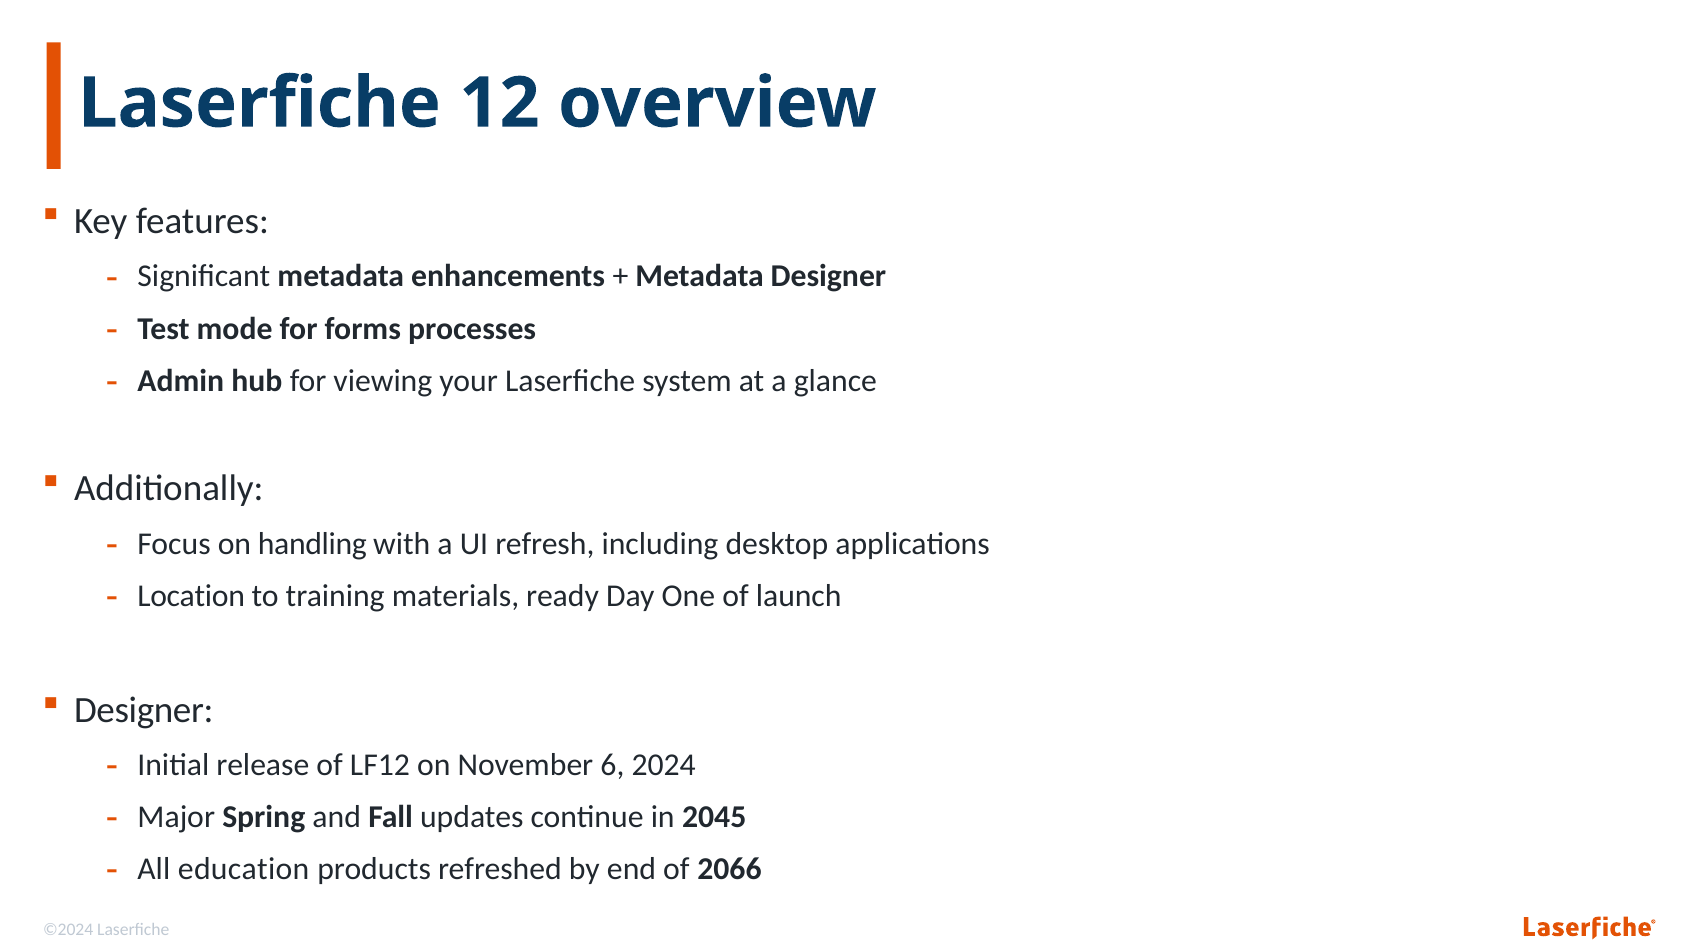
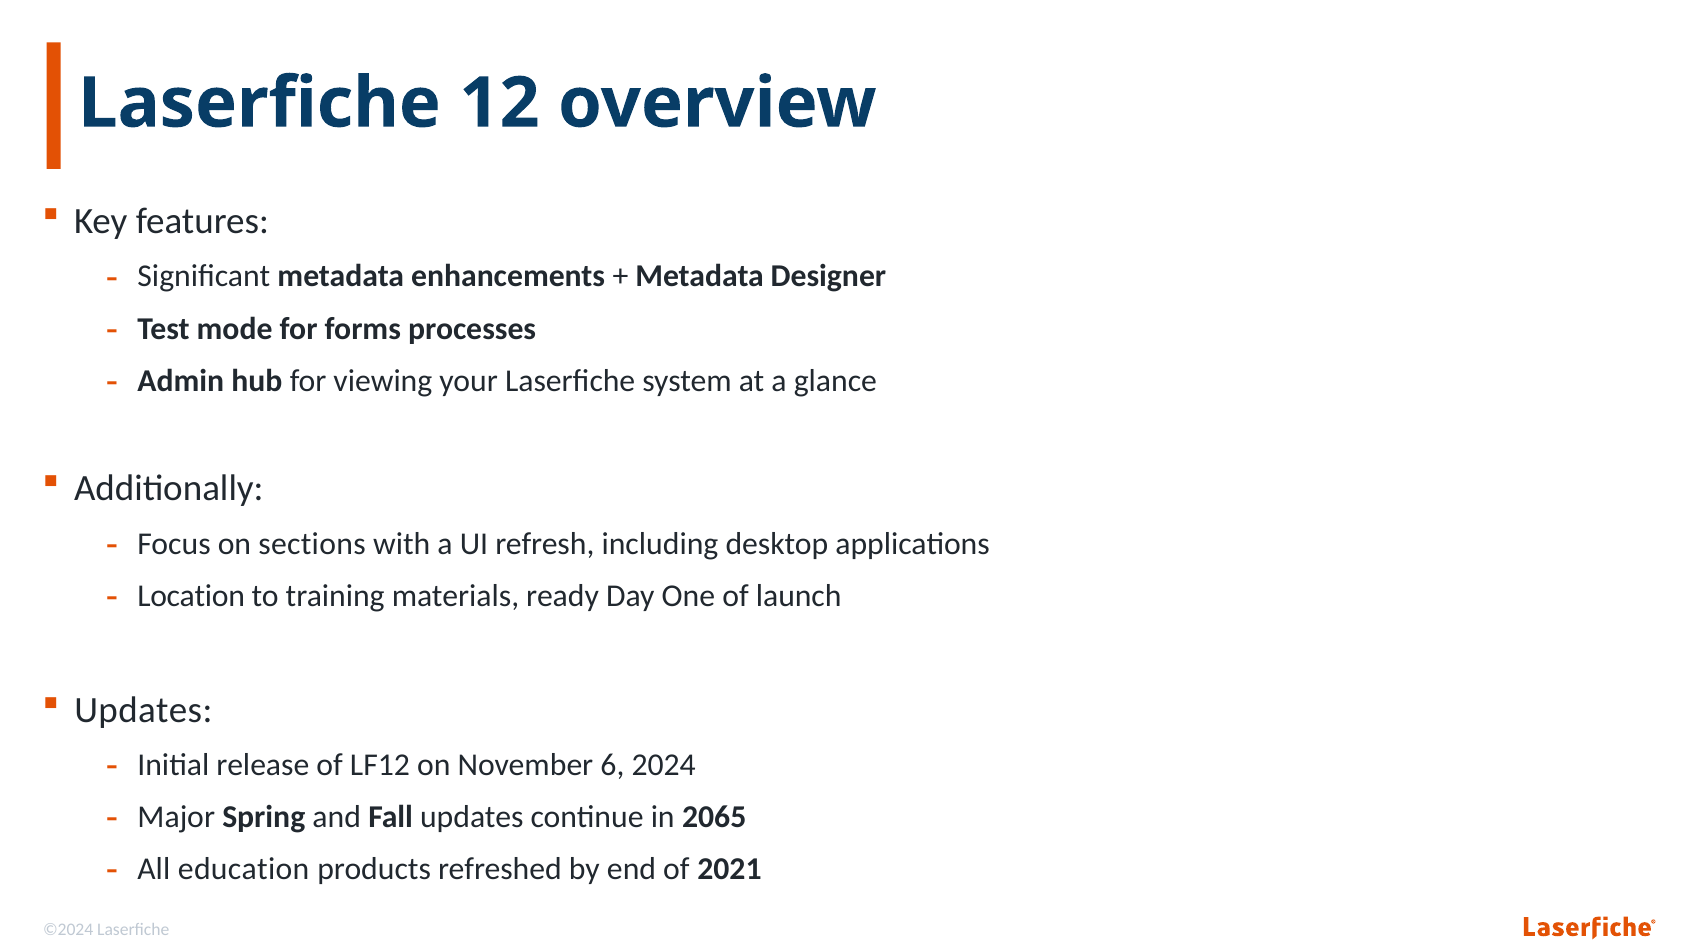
handling: handling -> sections
Designer at (144, 710): Designer -> Updates
2045: 2045 -> 2065
2066: 2066 -> 2021
